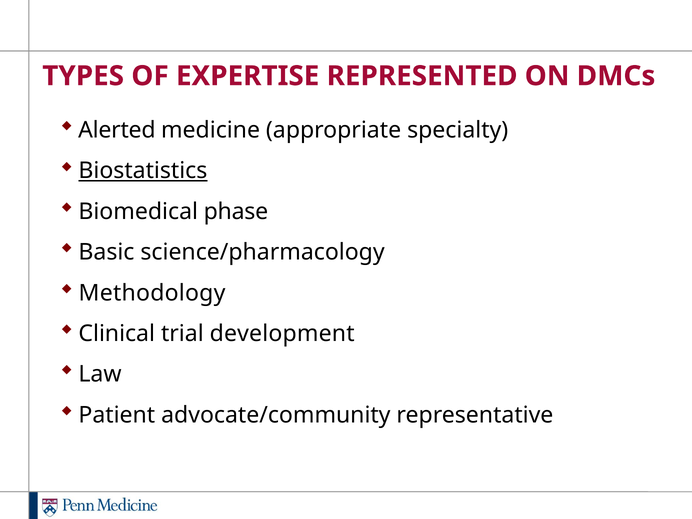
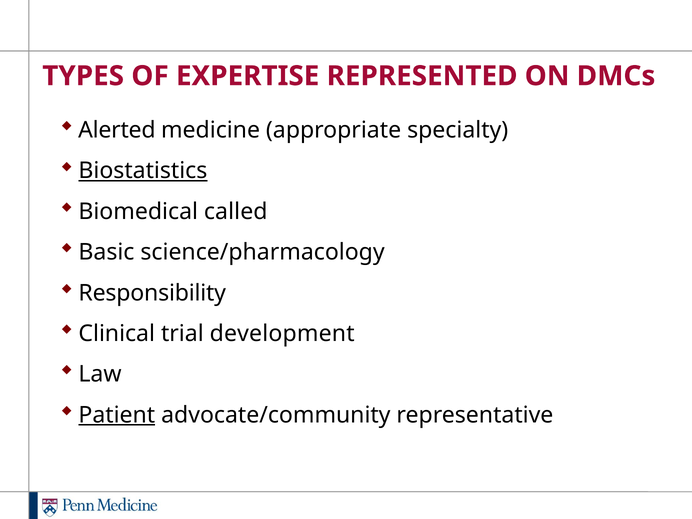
phase: phase -> called
Methodology: Methodology -> Responsibility
Patient underline: none -> present
